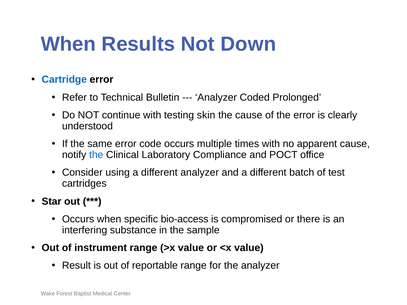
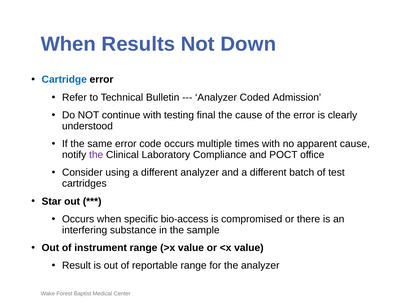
Prolonged: Prolonged -> Admission
skin: skin -> final
the at (96, 155) colour: blue -> purple
